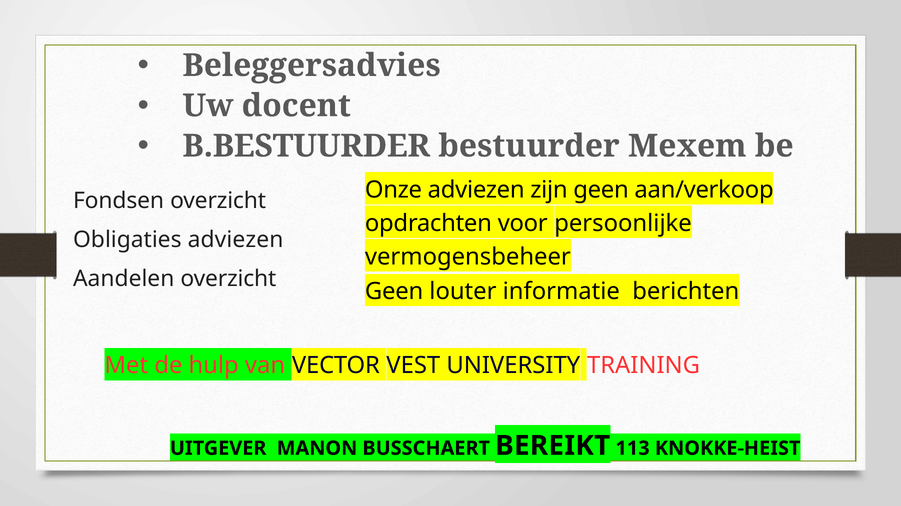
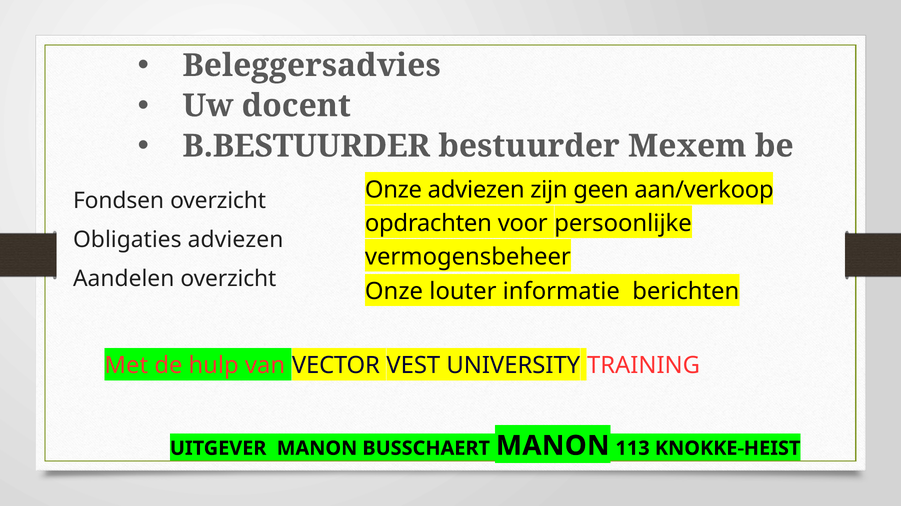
Geen at (394, 292): Geen -> Onze
BUSSCHAERT BEREIKT: BEREIKT -> MANON
